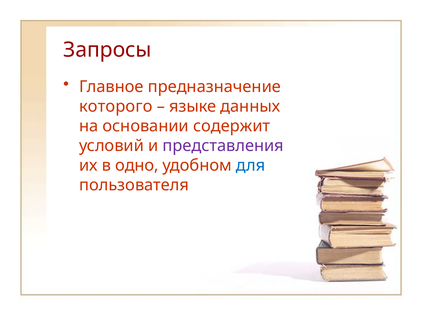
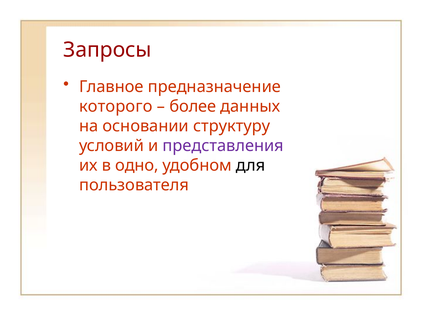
языке: языке -> более
содержит: содержит -> структуру
для colour: blue -> black
